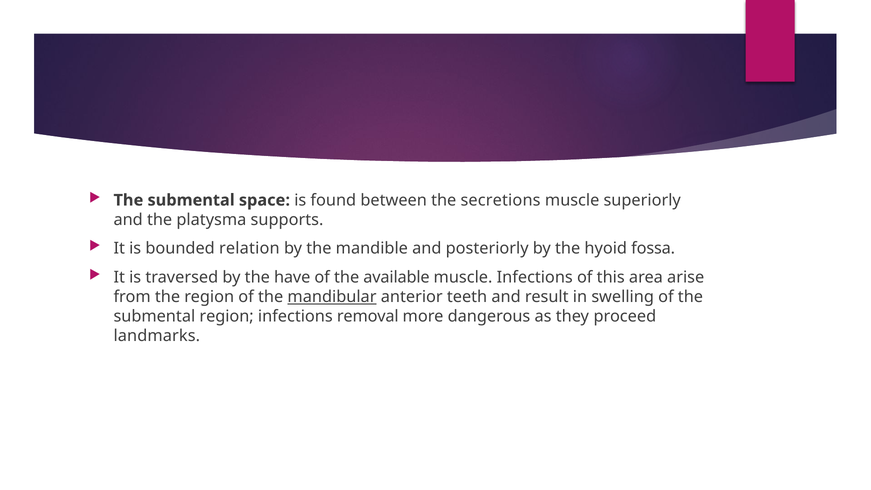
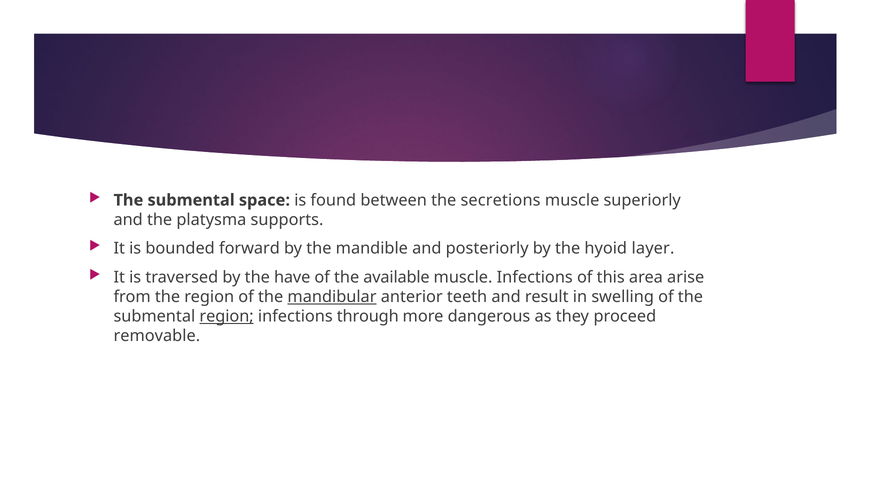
relation: relation -> forward
fossa: fossa -> layer
region at (227, 316) underline: none -> present
removal: removal -> through
landmarks: landmarks -> removable
